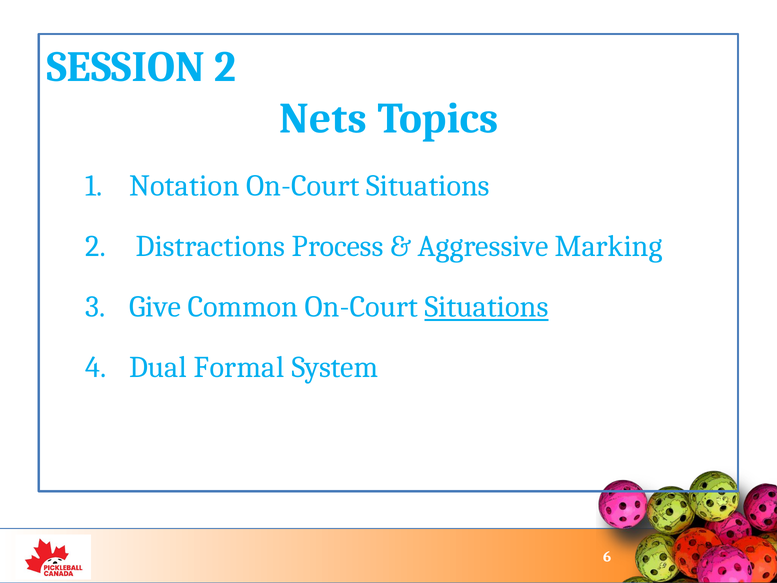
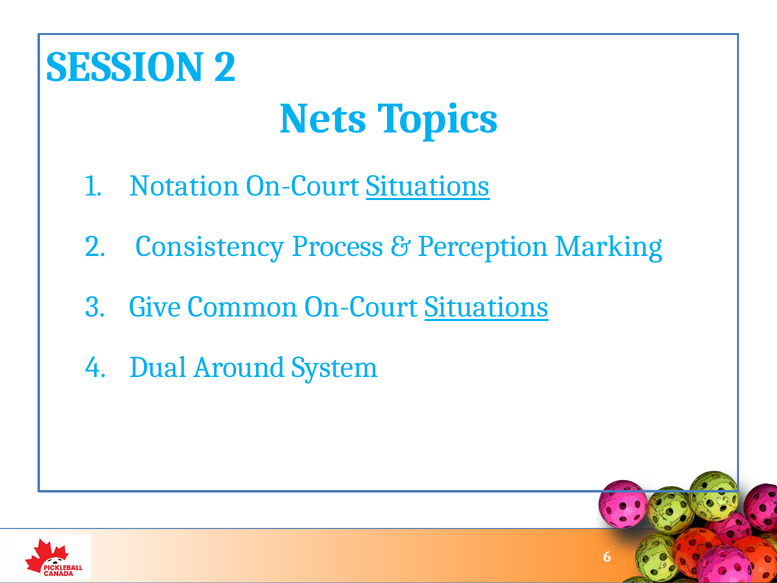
Situations at (428, 186) underline: none -> present
Distractions: Distractions -> Consistency
Aggressive: Aggressive -> Perception
Formal: Formal -> Around
